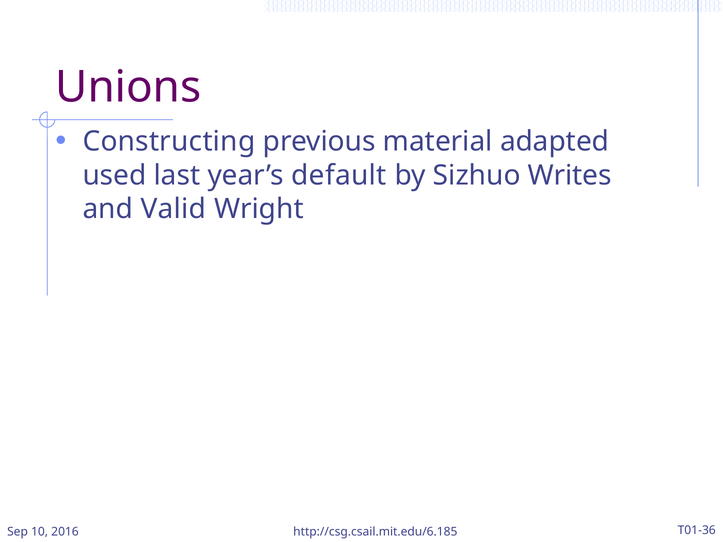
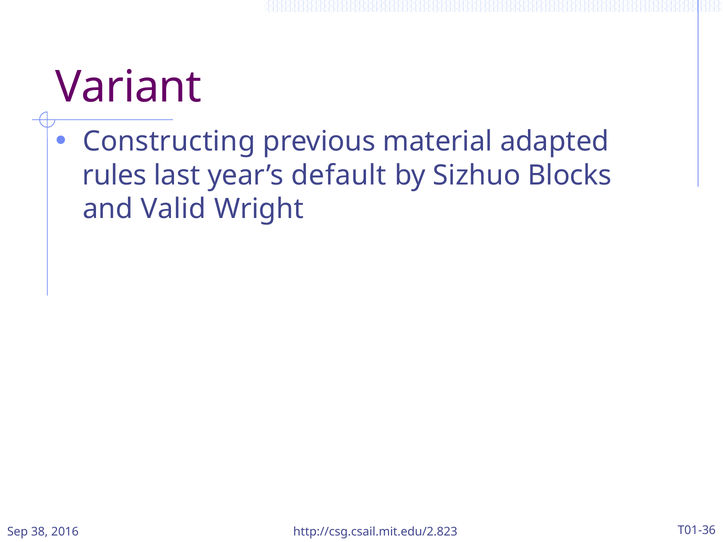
Unions: Unions -> Variant
used: used -> rules
Writes: Writes -> Blocks
10: 10 -> 38
http://csg.csail.mit.edu/6.185: http://csg.csail.mit.edu/6.185 -> http://csg.csail.mit.edu/2.823
